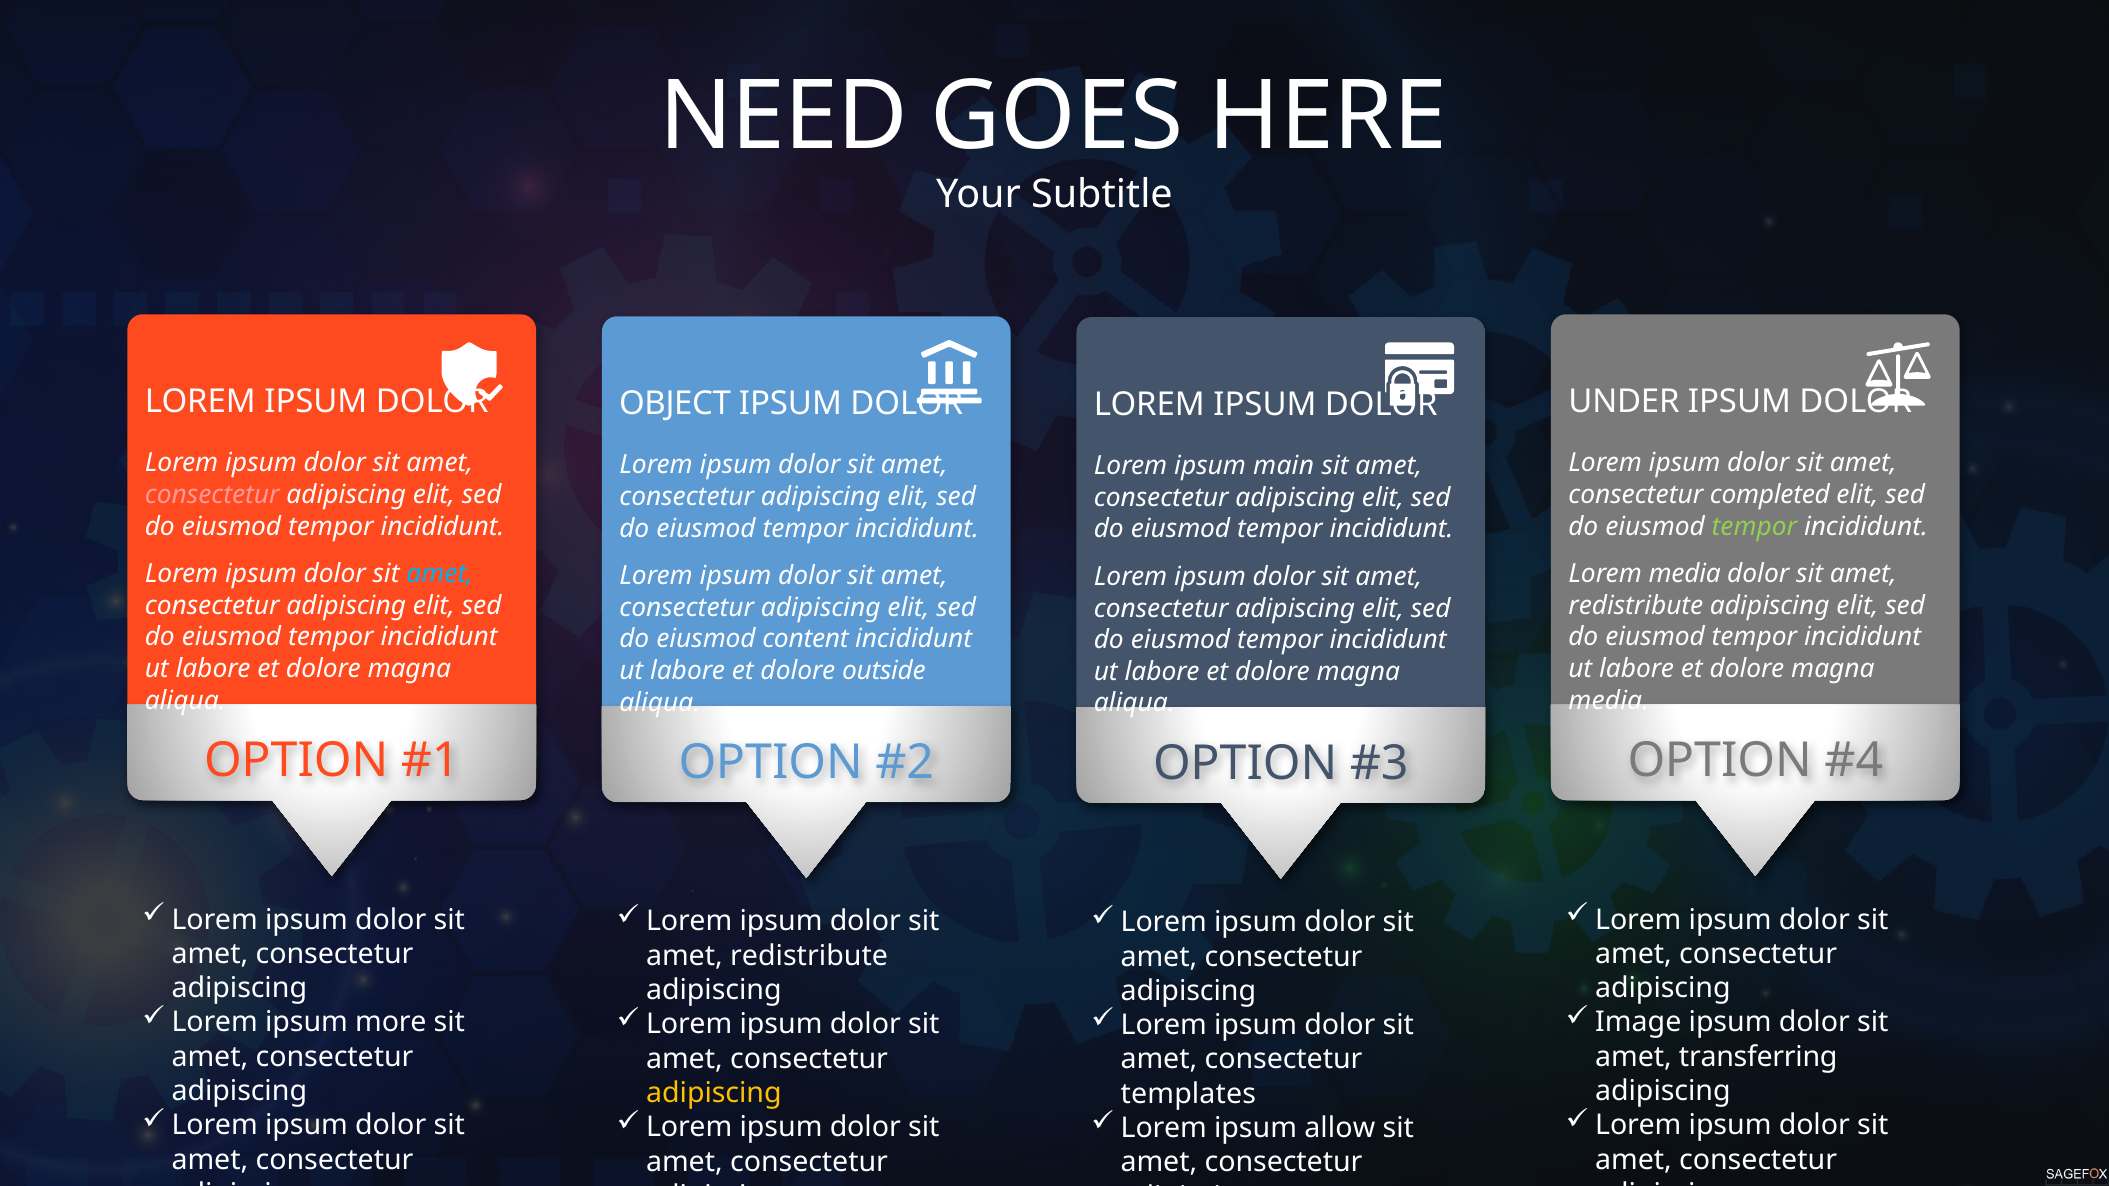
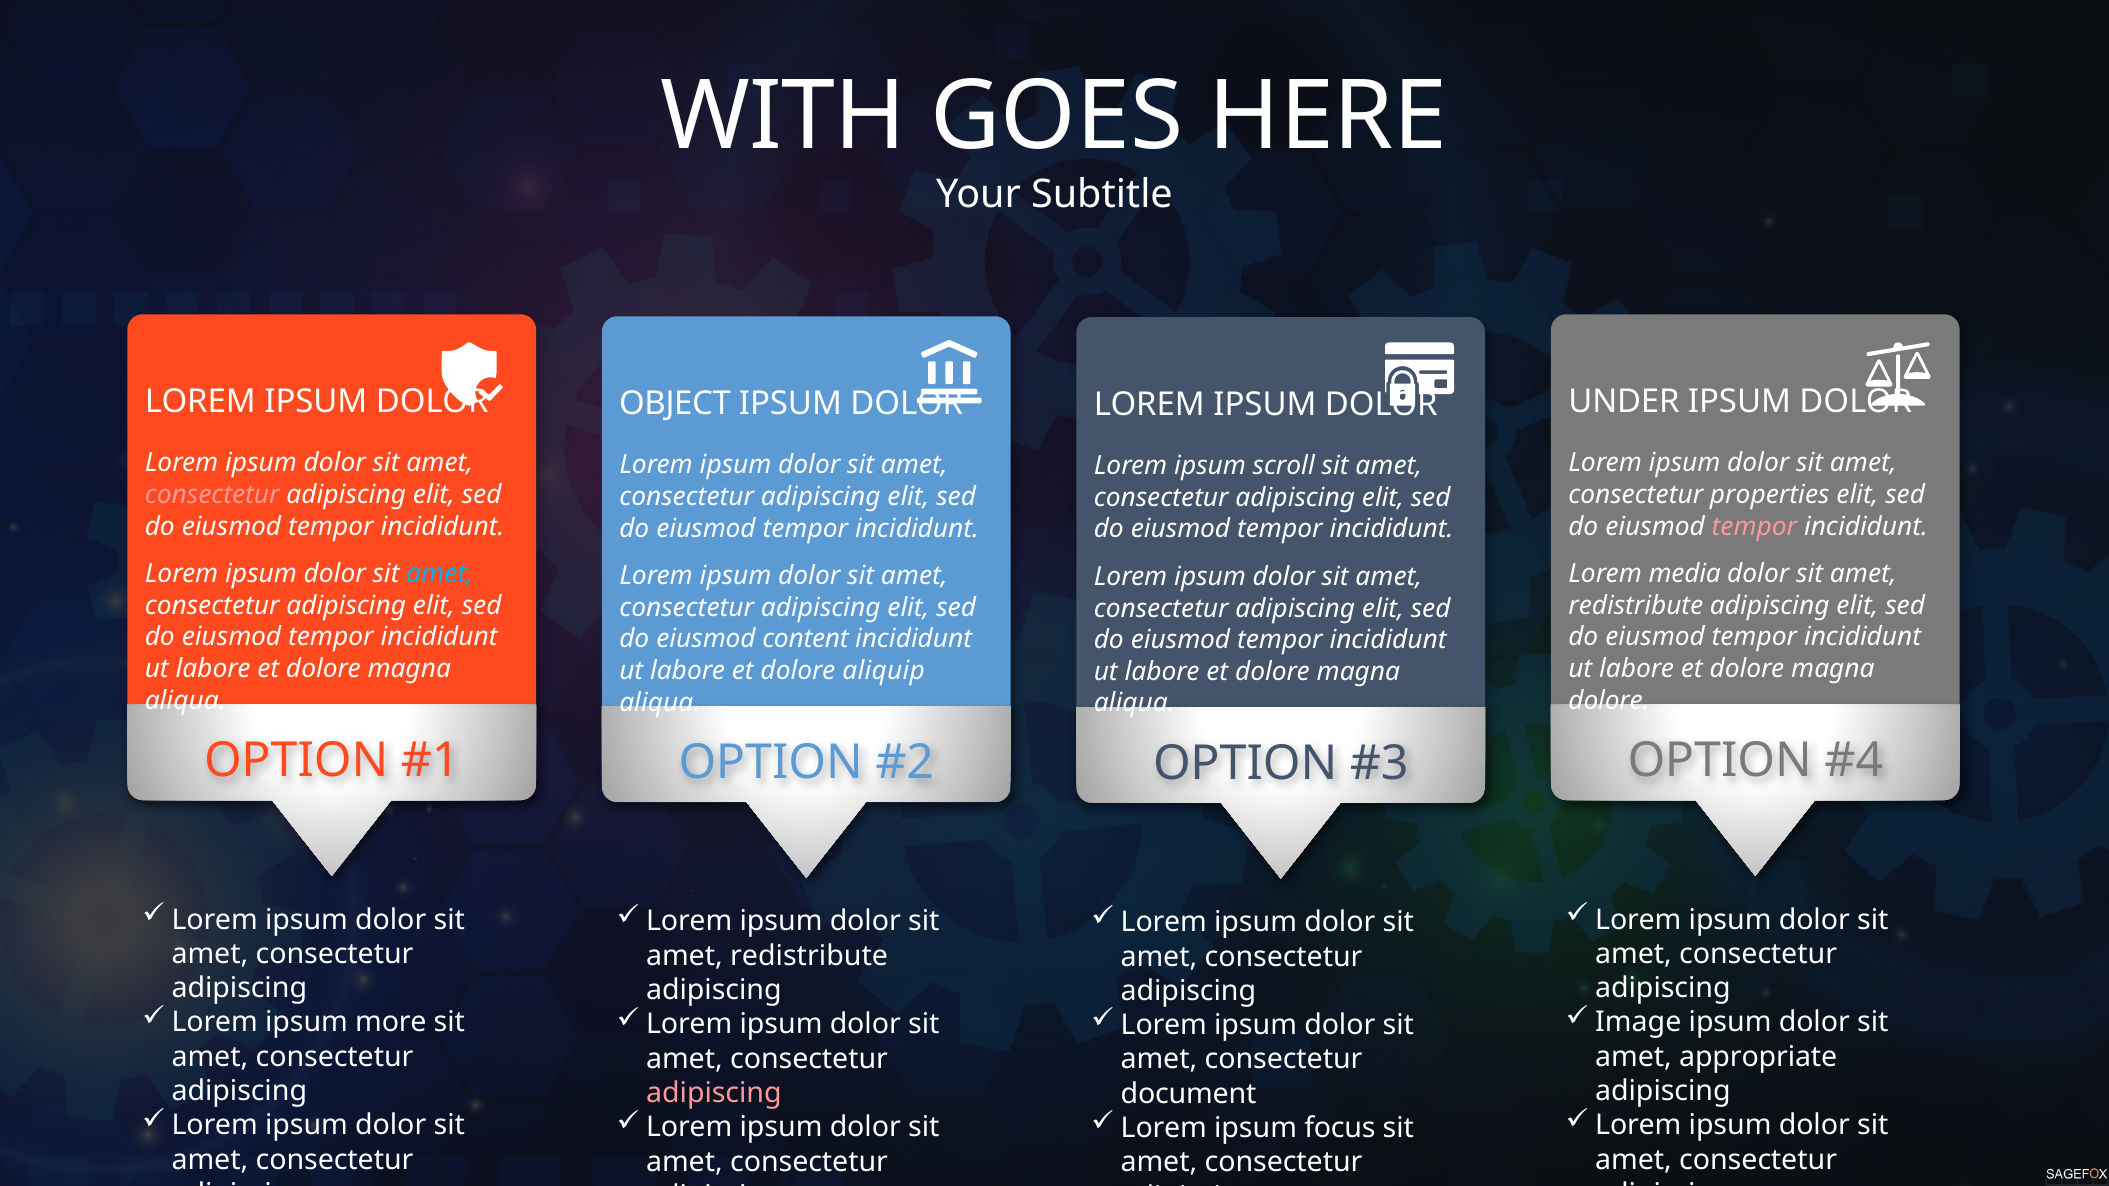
NEED: NEED -> WITH
main: main -> scroll
completed: completed -> properties
tempor at (1754, 527) colour: light green -> pink
outside: outside -> aliquip
media at (1609, 701): media -> dolore
transferring: transferring -> appropriate
adipiscing at (714, 1093) colour: yellow -> pink
templates: templates -> document
allow: allow -> focus
